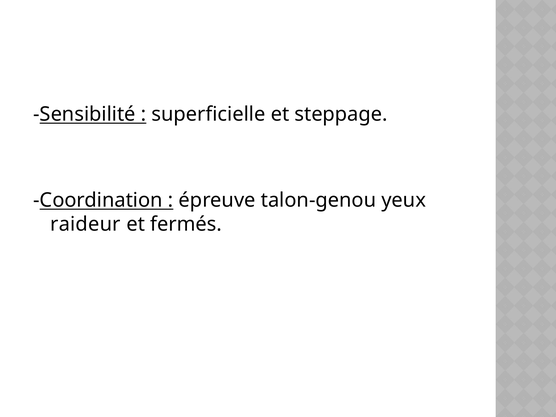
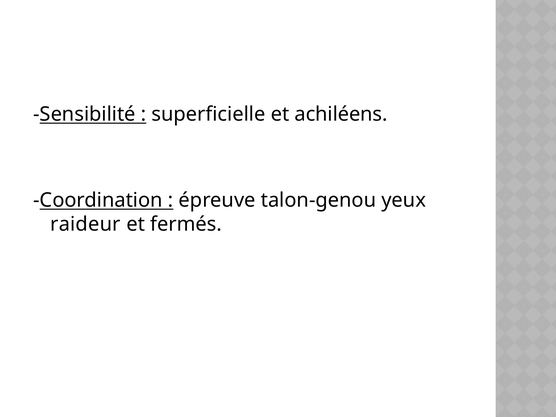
steppage: steppage -> achiléens
